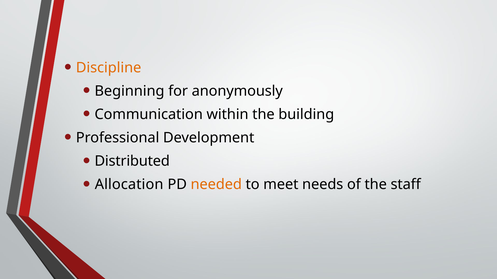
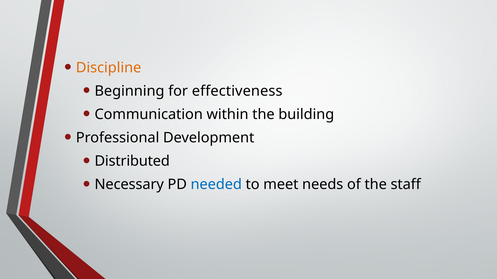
anonymously: anonymously -> effectiveness
Allocation: Allocation -> Necessary
needed colour: orange -> blue
